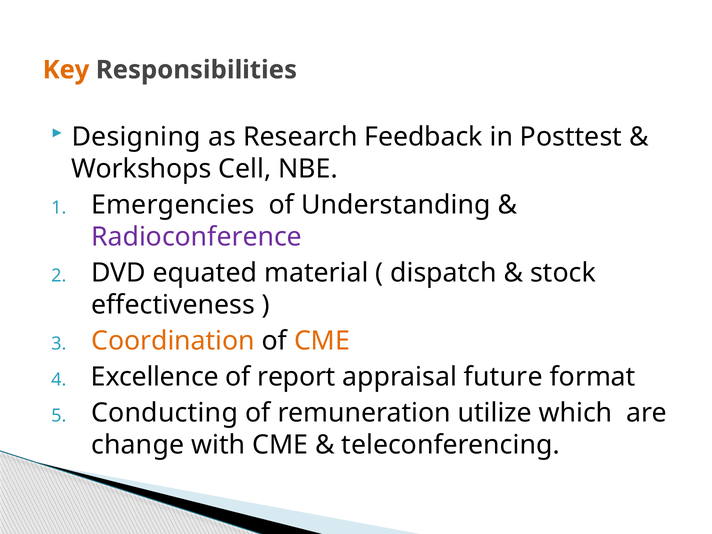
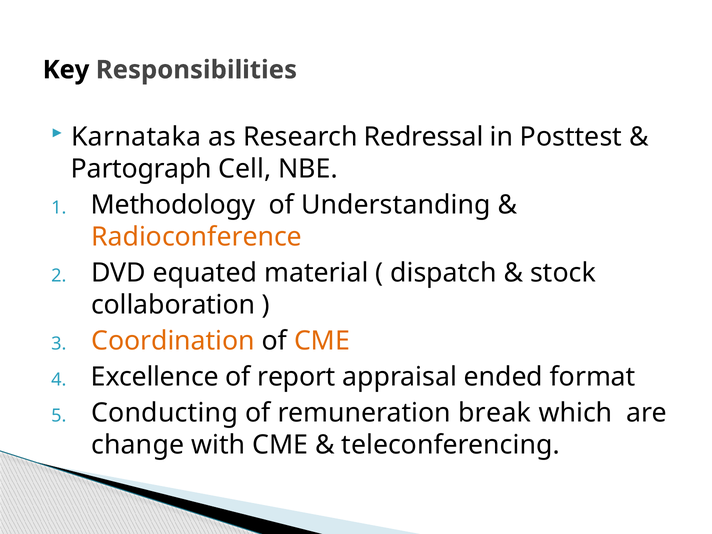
Key colour: orange -> black
Designing: Designing -> Karnataka
Feedback: Feedback -> Redressal
Workshops: Workshops -> Partograph
Emergencies: Emergencies -> Methodology
Radioconference colour: purple -> orange
effectiveness: effectiveness -> collaboration
future: future -> ended
utilize: utilize -> break
